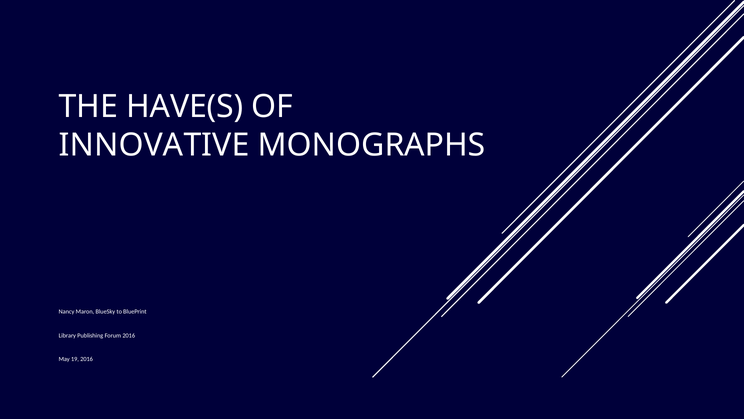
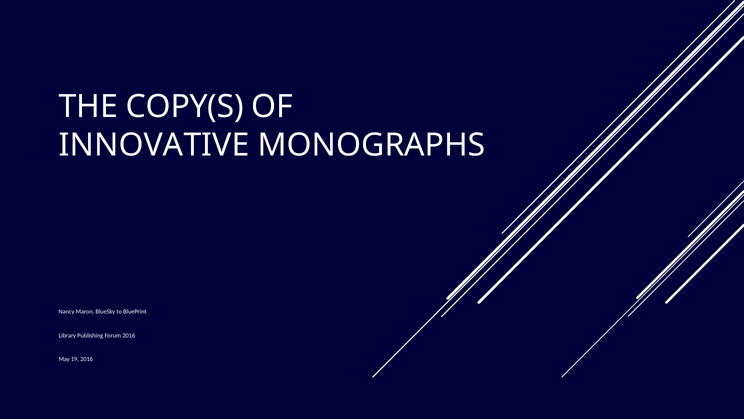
HAVE(S: HAVE(S -> COPY(S
